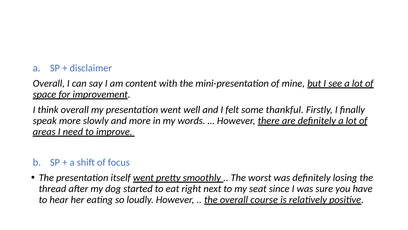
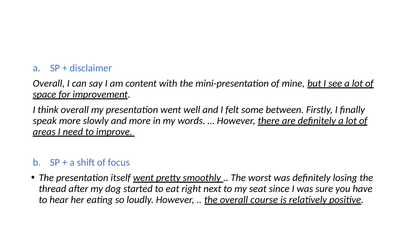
thankful: thankful -> between
